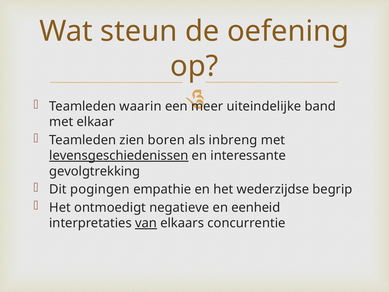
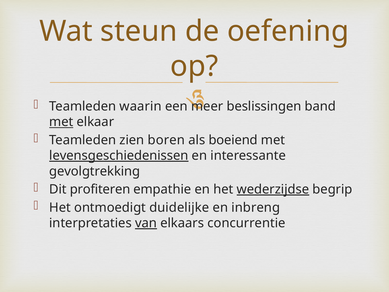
uiteindelijke: uiteindelijke -> beslissingen
met at (61, 122) underline: none -> present
inbreng: inbreng -> boeiend
pogingen: pogingen -> profiteren
wederzijdse underline: none -> present
negatieve: negatieve -> duidelijke
eenheid: eenheid -> inbreng
